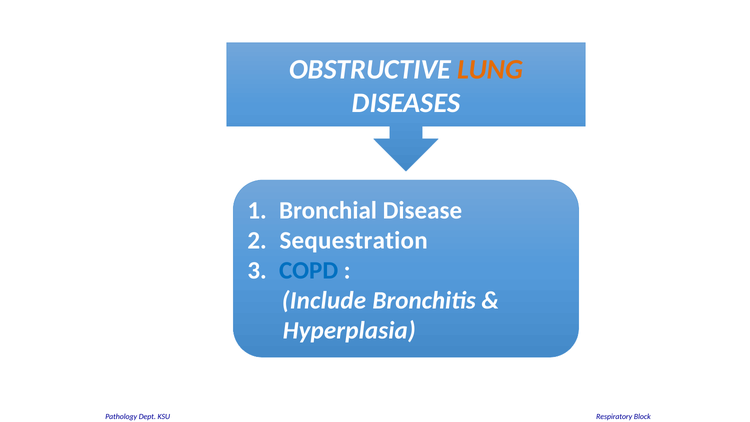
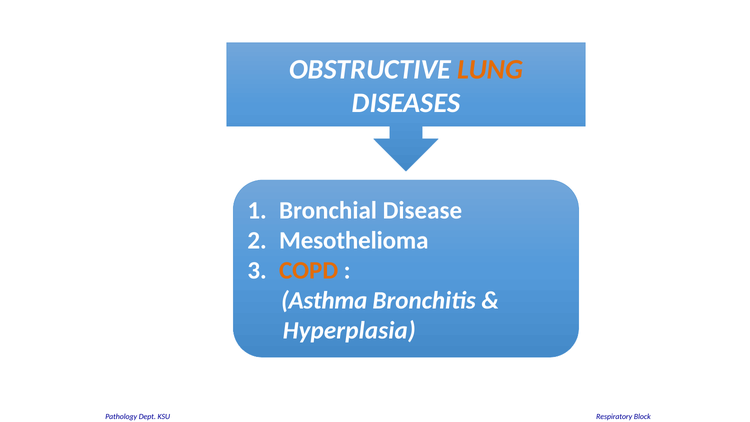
Sequestration: Sequestration -> Mesothelioma
COPD colour: blue -> orange
Include: Include -> Asthma
